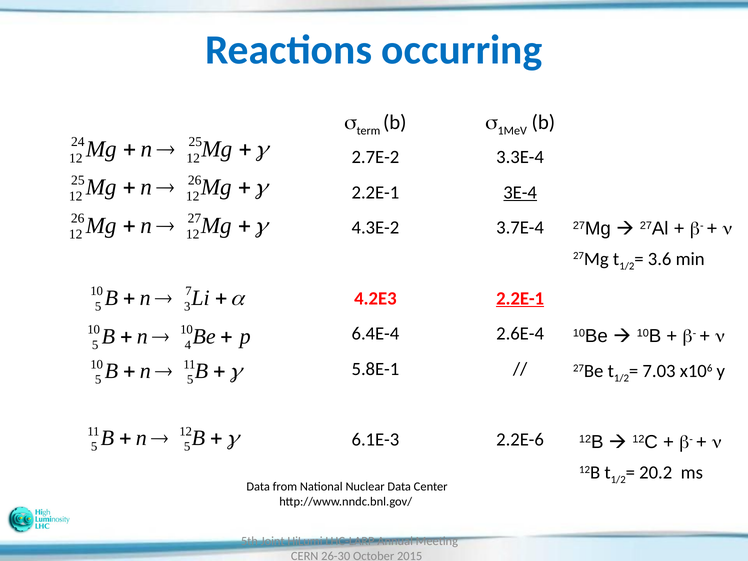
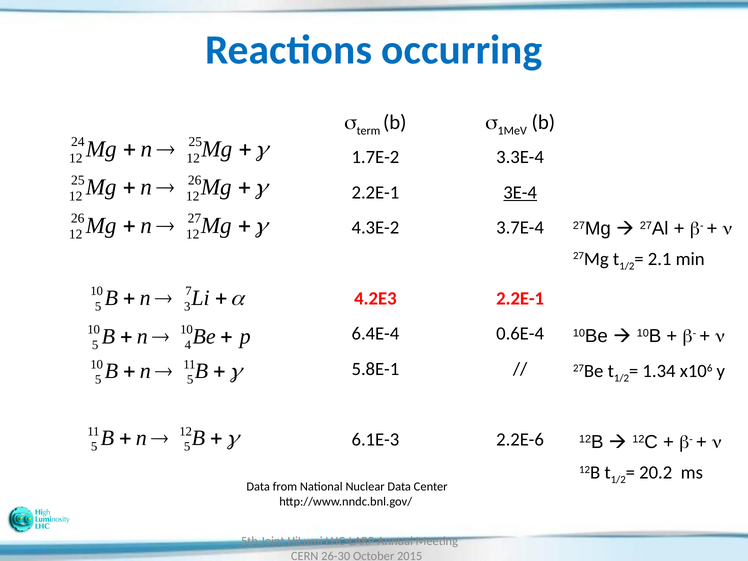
2.7E-2: 2.7E-2 -> 1.7E-2
3.6: 3.6 -> 2.1
2.2E-1 at (520, 298) underline: present -> none
2.6E-4: 2.6E-4 -> 0.6E-4
7.03: 7.03 -> 1.34
